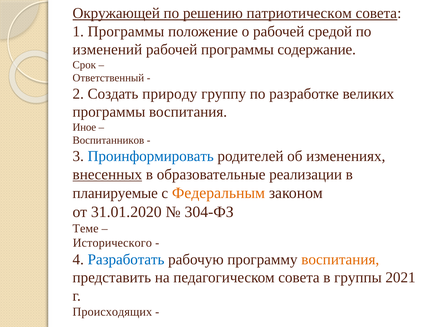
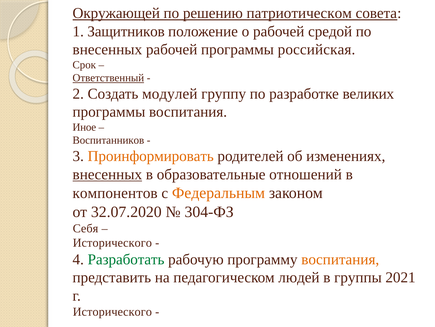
1 Программы: Программы -> Защитников
изменений at (107, 49): изменений -> внесенных
содержание: содержание -> российская
Ответственный underline: none -> present
природу: природу -> модулей
Проинформировать colour: blue -> orange
реализации: реализации -> отношений
планируемые: планируемые -> компонентов
31.01.2020: 31.01.2020 -> 32.07.2020
Теме: Теме -> Себя
Разработать colour: blue -> green
педагогическом совета: совета -> людей
Происходящих at (112, 311): Происходящих -> Исторического
